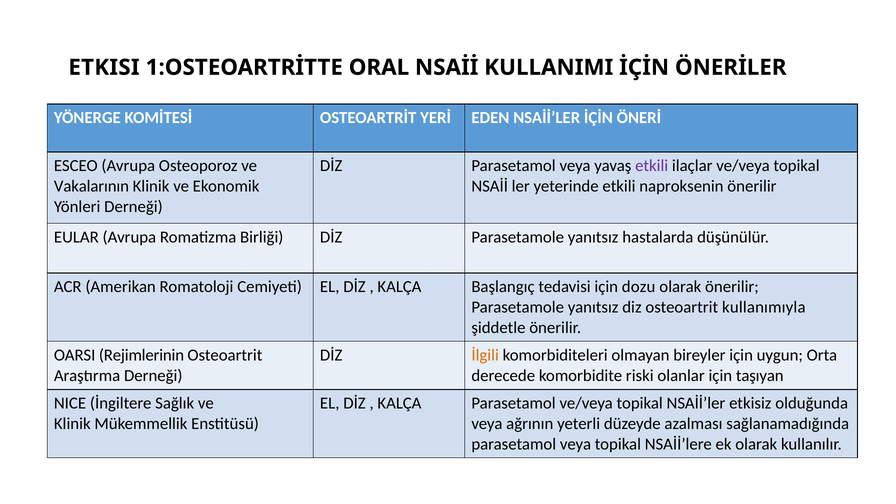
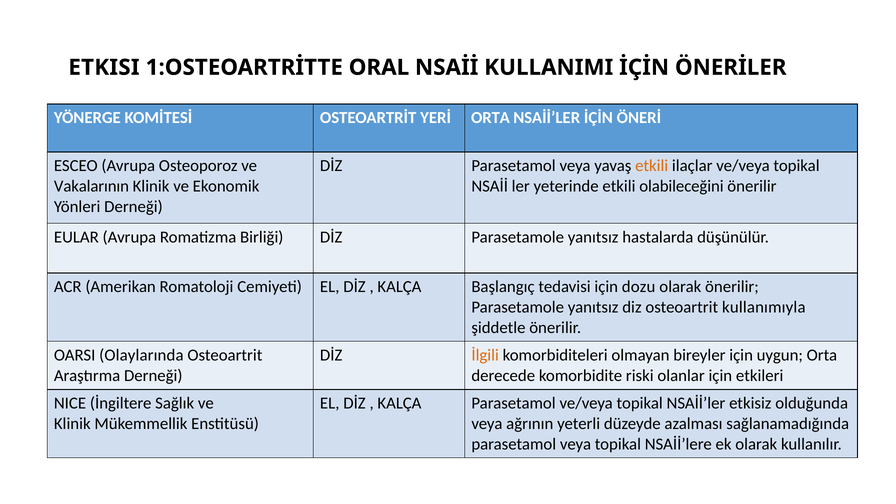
YERİ EDEN: EDEN -> ORTA
etkili at (652, 166) colour: purple -> orange
naproksenin: naproksenin -> olabileceğini
Rejimlerinin: Rejimlerinin -> Olaylarında
taşıyan: taşıyan -> etkileri
